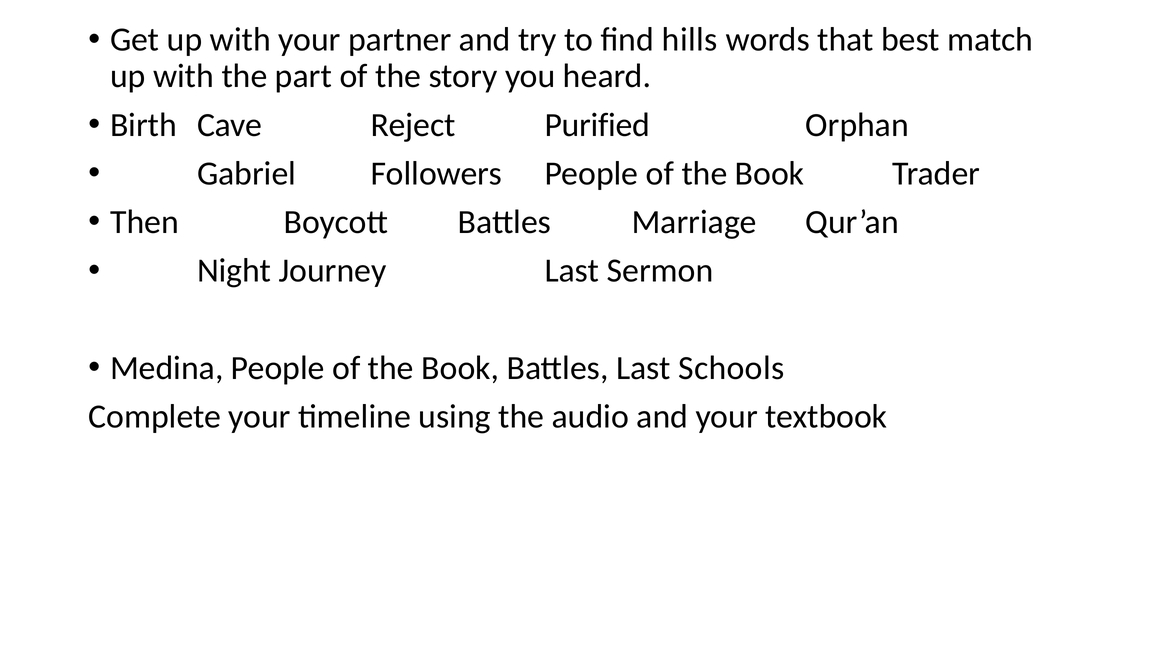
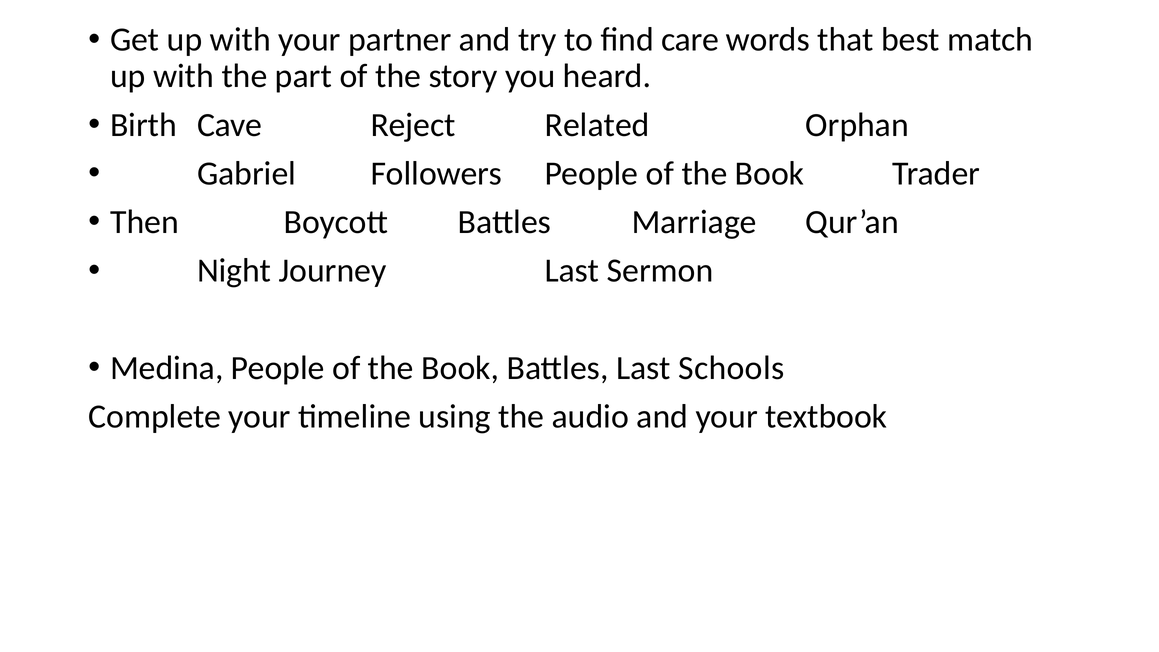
hills: hills -> care
Purified: Purified -> Related
